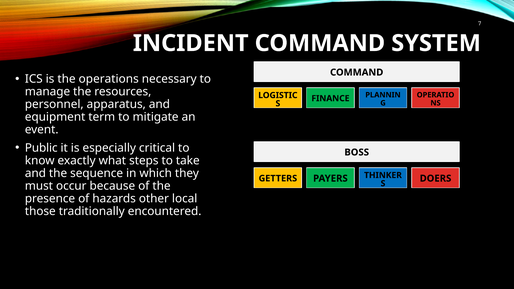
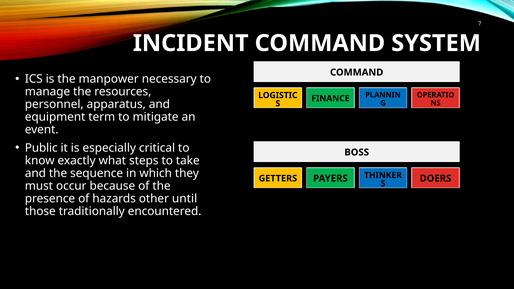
operations: operations -> manpower
local: local -> until
